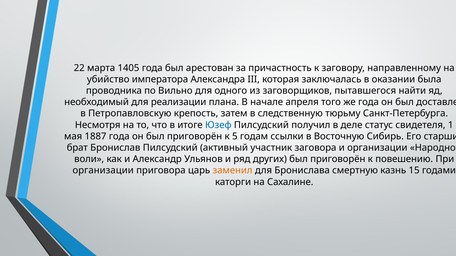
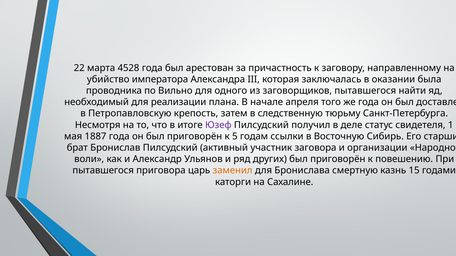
1405: 1405 -> 4528
Юзеф colour: blue -> purple
организации at (103, 171): организации -> пытавшегося
